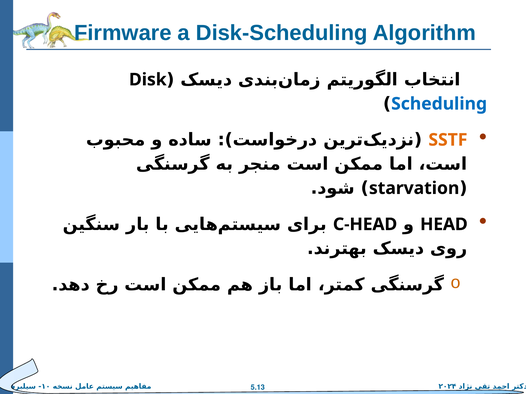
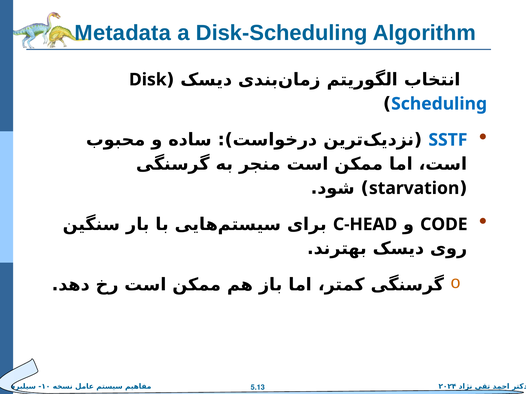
Firmware: Firmware -> Metadata
SSTF colour: orange -> blue
HEAD: HEAD -> CODE
